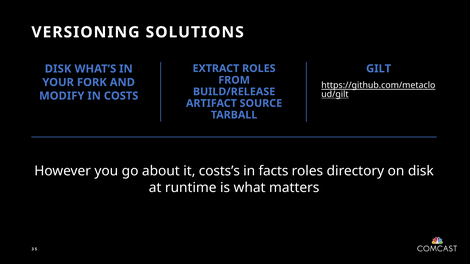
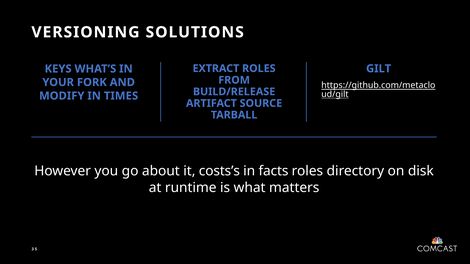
DISK at (58, 69): DISK -> KEYS
COSTS: COSTS -> TIMES
